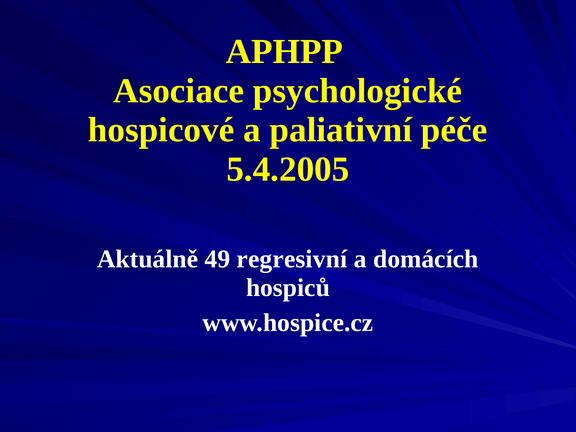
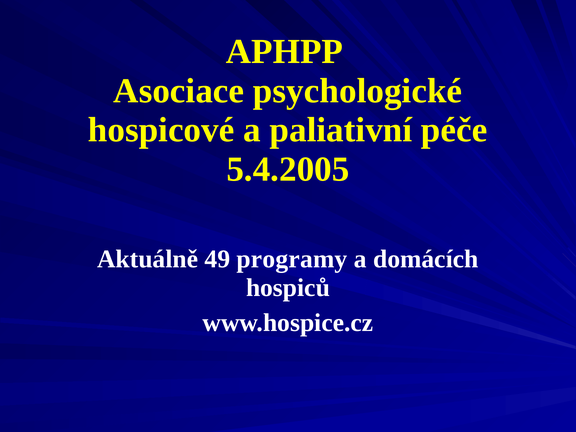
regresivní: regresivní -> programy
